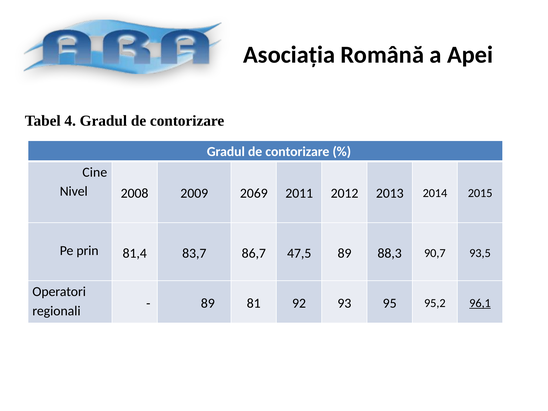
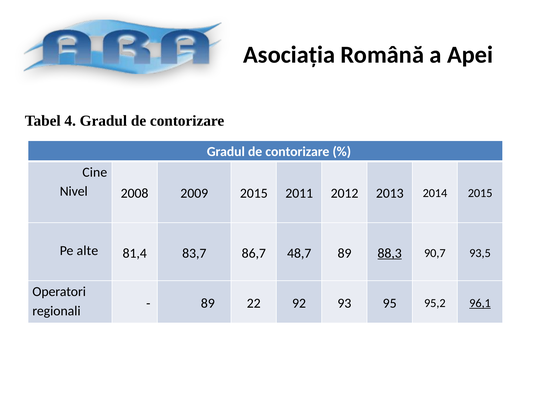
2009 2069: 2069 -> 2015
prin: prin -> alte
47,5: 47,5 -> 48,7
88,3 underline: none -> present
81: 81 -> 22
